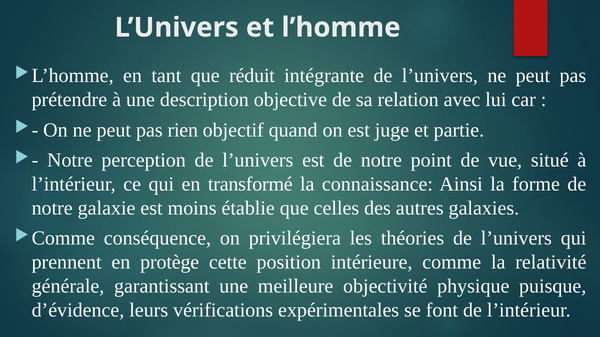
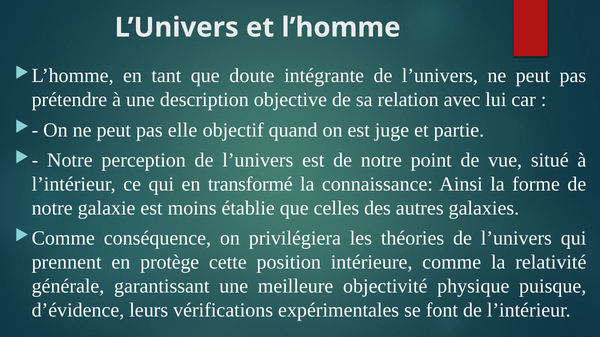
réduit: réduit -> doute
rien: rien -> elle
